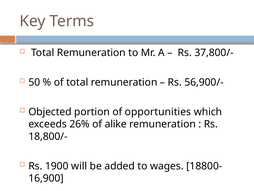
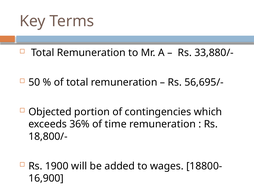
37,800/-: 37,800/- -> 33,880/-
56,900/-: 56,900/- -> 56,695/-
opportunities: opportunities -> contingencies
26%: 26% -> 36%
alike: alike -> time
